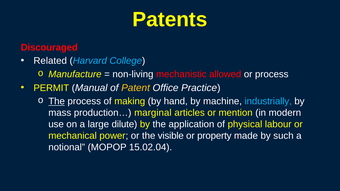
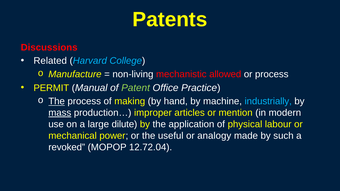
Discouraged: Discouraged -> Discussions
Patent colour: yellow -> light green
mass underline: none -> present
marginal: marginal -> improper
visible: visible -> useful
property: property -> analogy
notional: notional -> revoked
15.02.04: 15.02.04 -> 12.72.04
